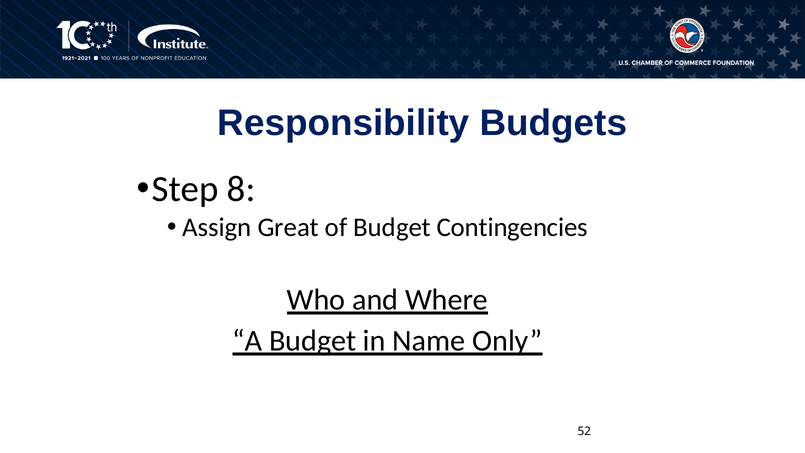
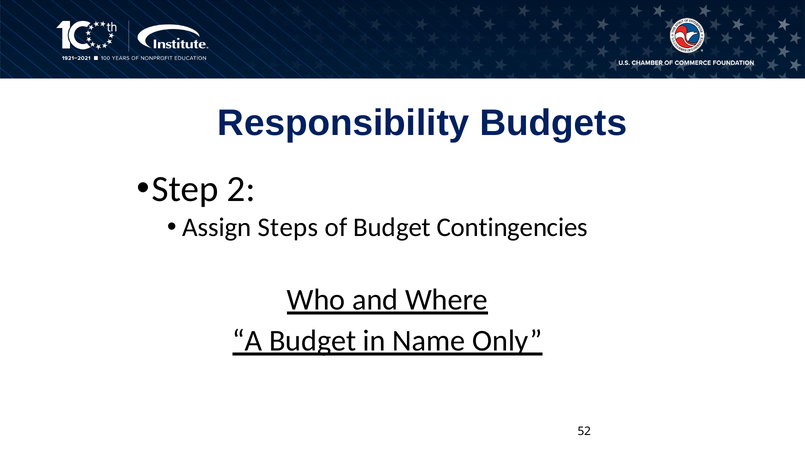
8: 8 -> 2
Great: Great -> Steps
